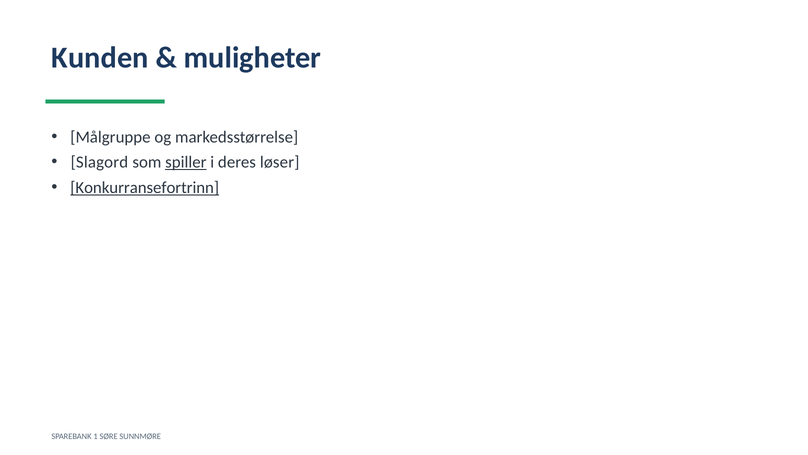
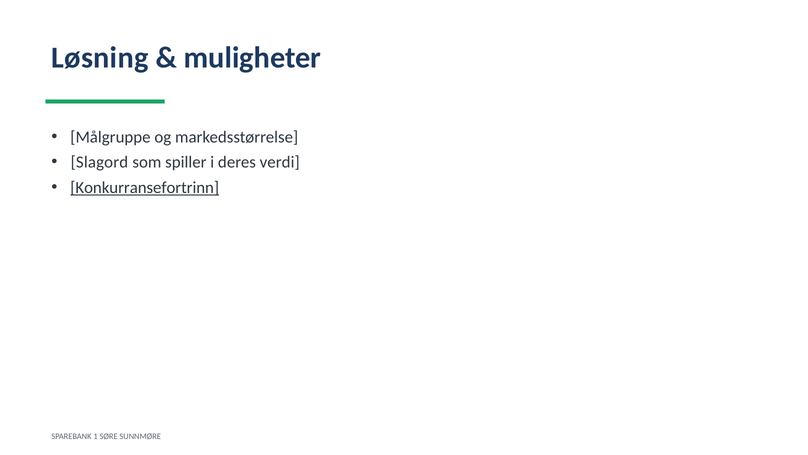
Kunden: Kunden -> Løsning
spiller underline: present -> none
løser: løser -> verdi
